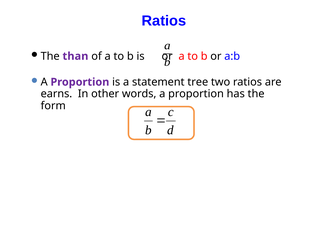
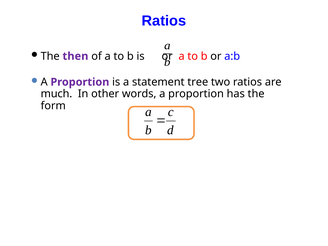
than: than -> then
earns: earns -> much
